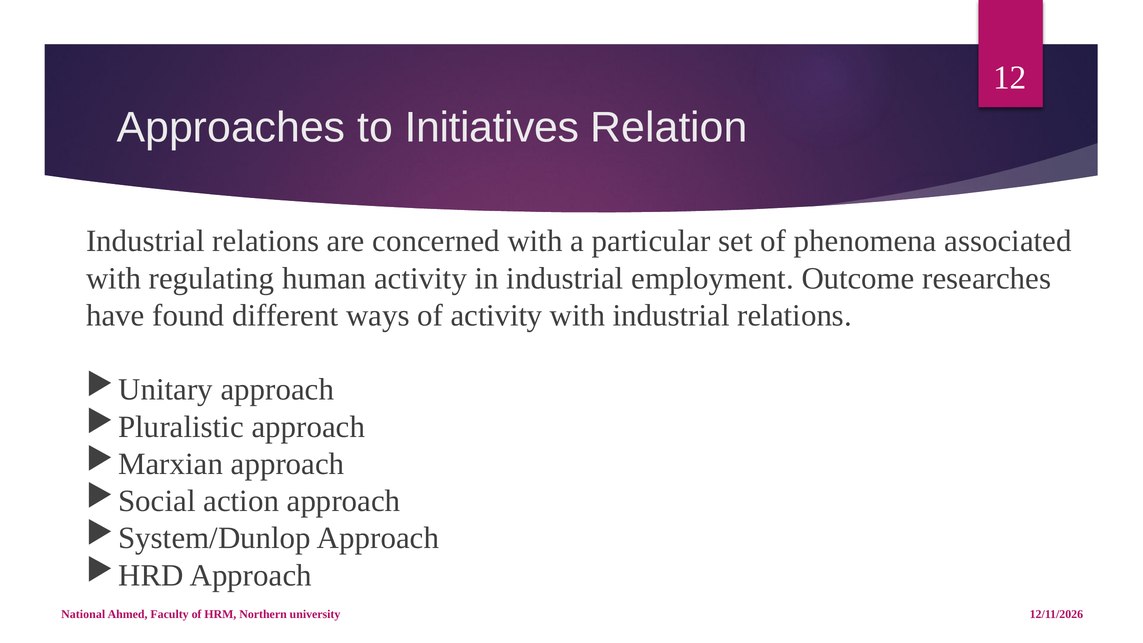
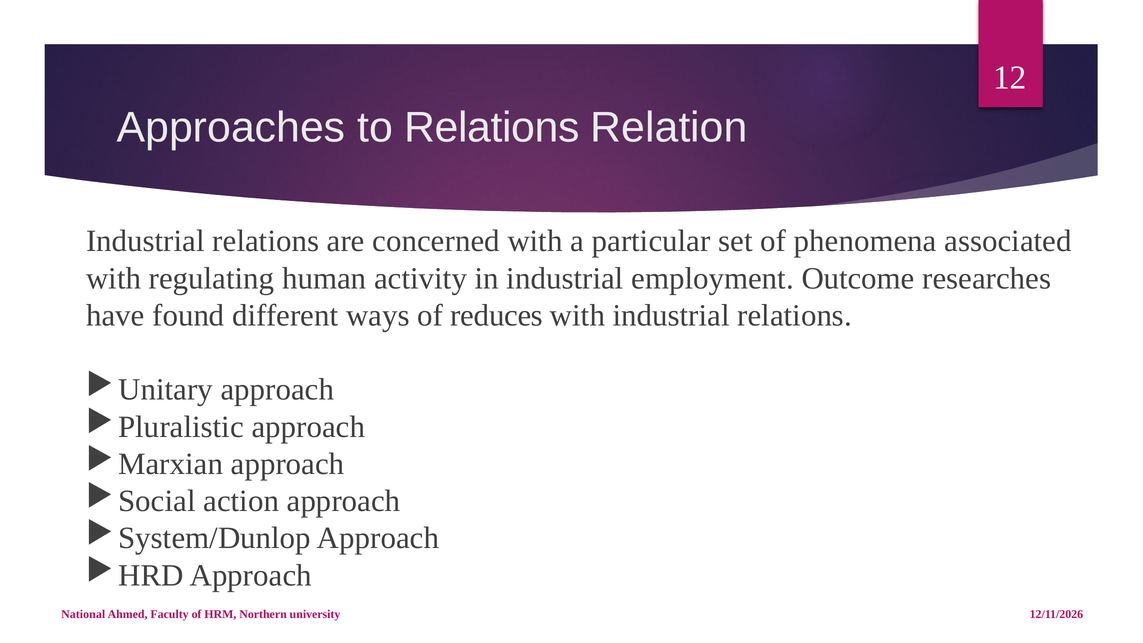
to Initiatives: Initiatives -> Relations
of activity: activity -> reduces
